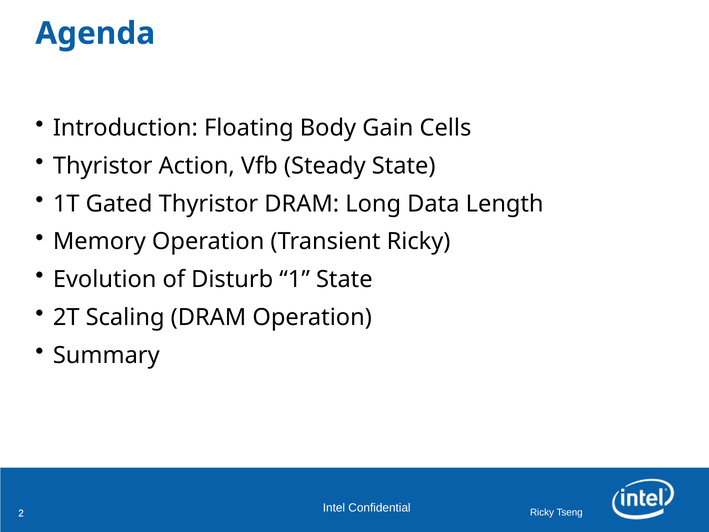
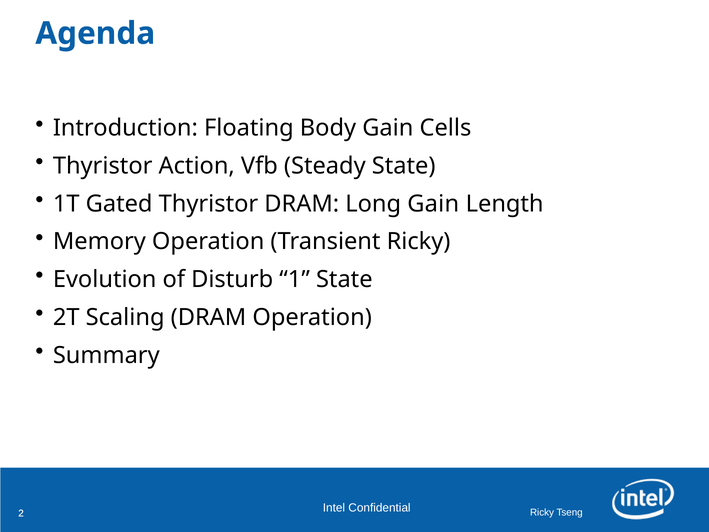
Long Data: Data -> Gain
